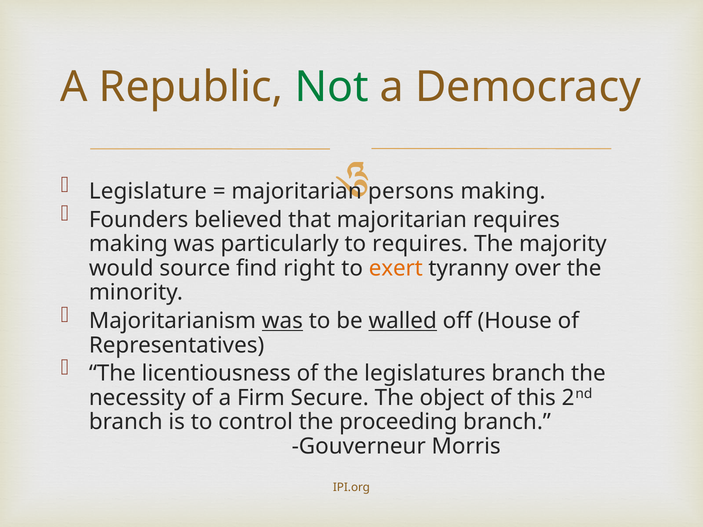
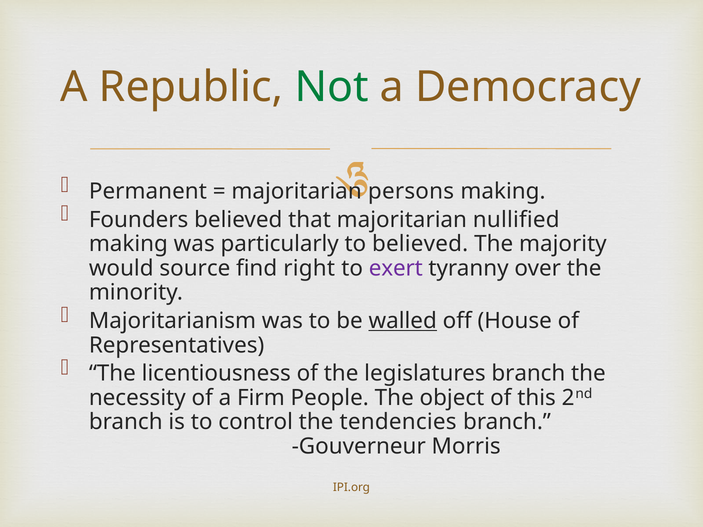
Legislature: Legislature -> Permanent
majoritarian requires: requires -> nullified
to requires: requires -> believed
exert colour: orange -> purple
was at (282, 321) underline: present -> none
Secure: Secure -> People
proceeding: proceeding -> tendencies
